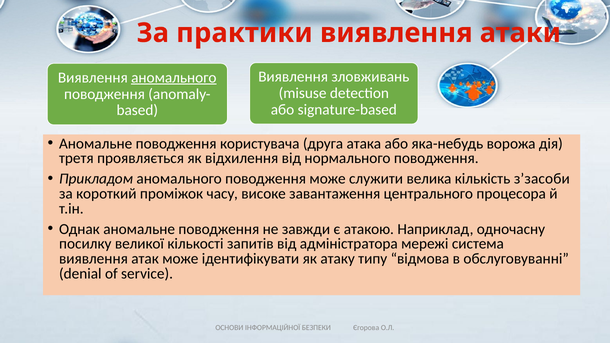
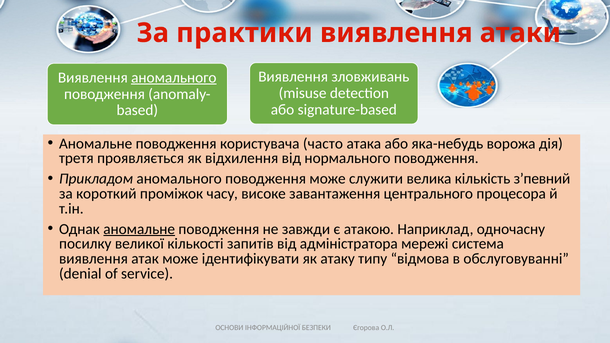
друга: друга -> часто
з’засоби: з’засоби -> з’певний
аномальне at (139, 229) underline: none -> present
